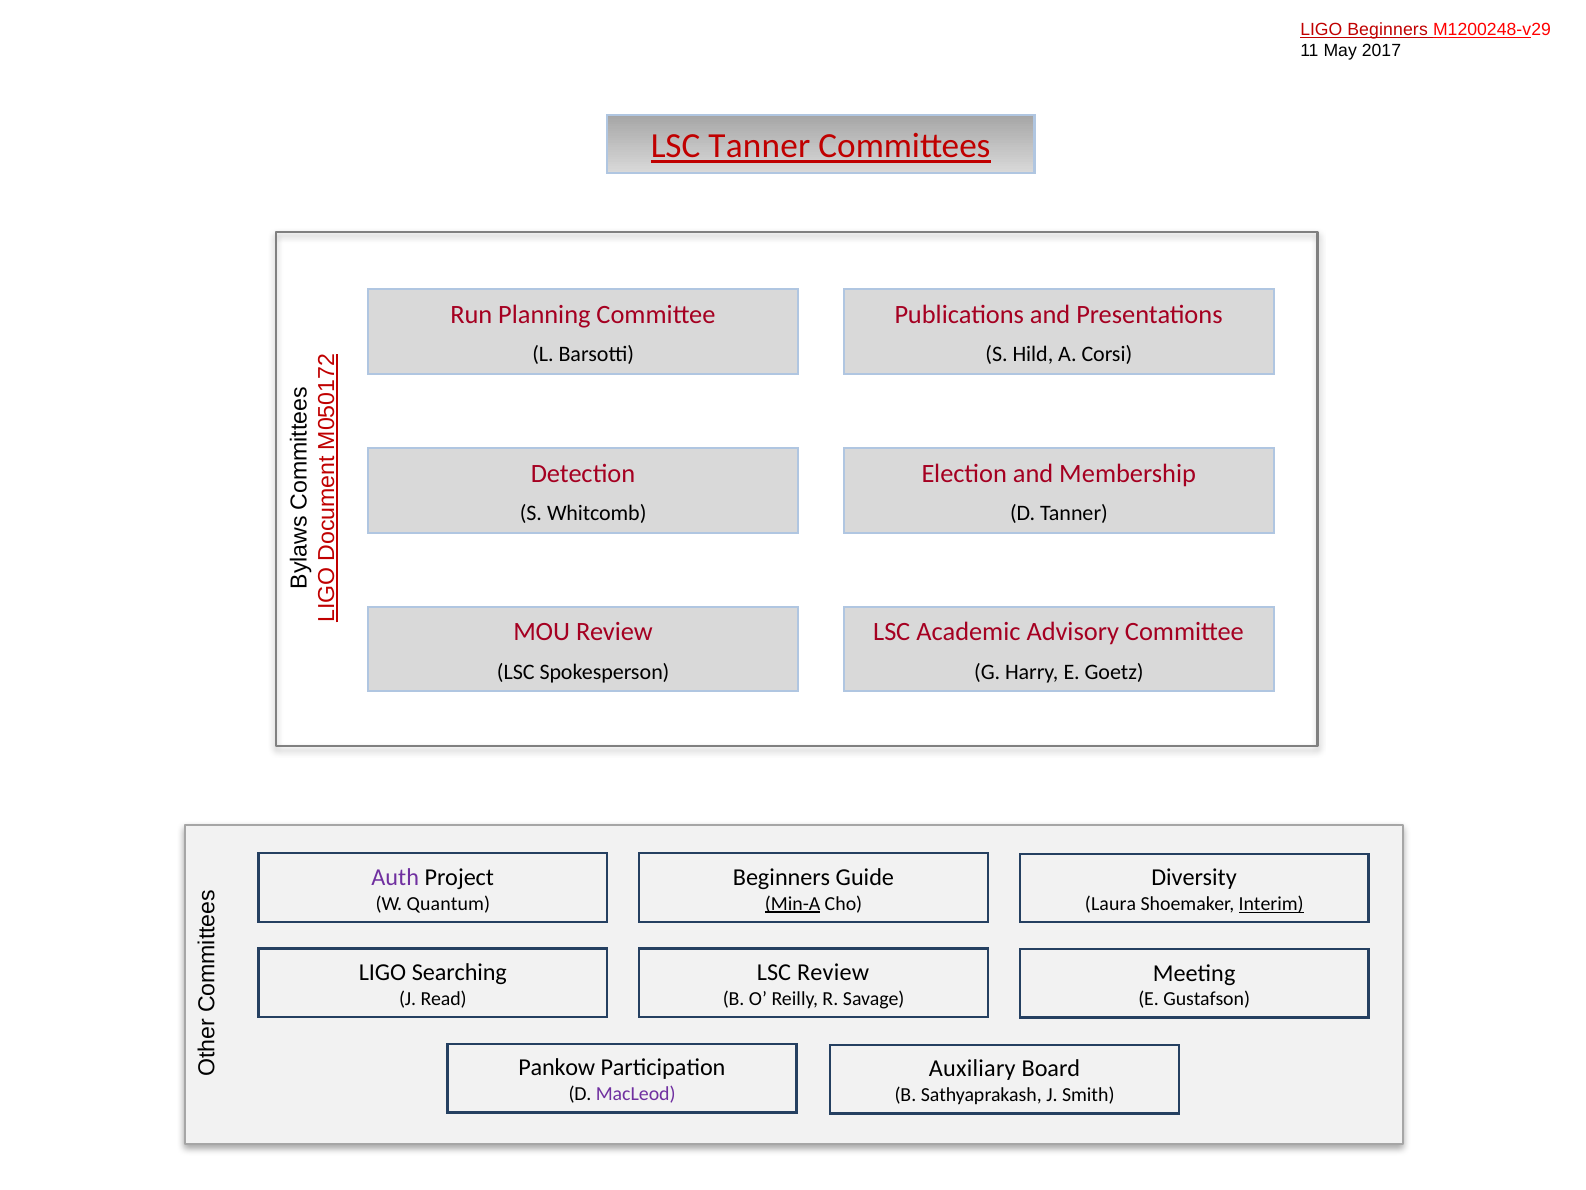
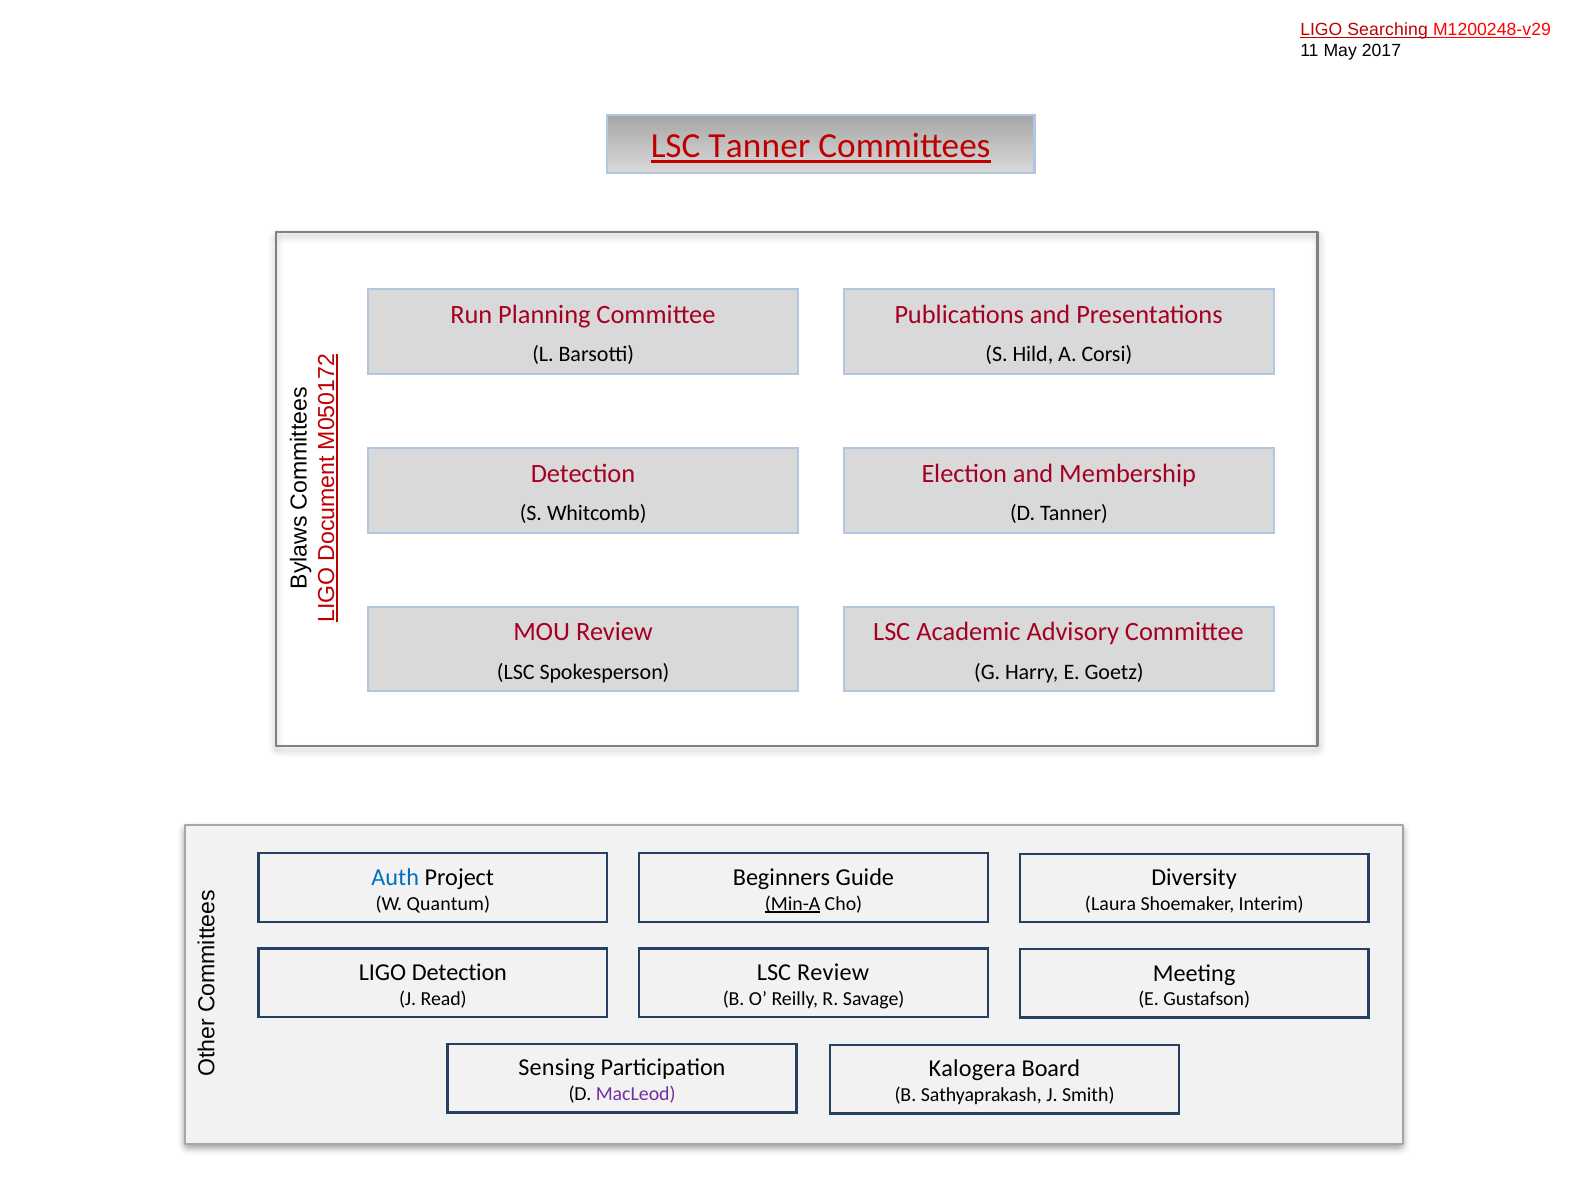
LIGO Beginners: Beginners -> Searching
Auth colour: purple -> blue
Interim underline: present -> none
LIGO Searching: Searching -> Detection
Pankow: Pankow -> Sensing
Auxiliary: Auxiliary -> Kalogera
